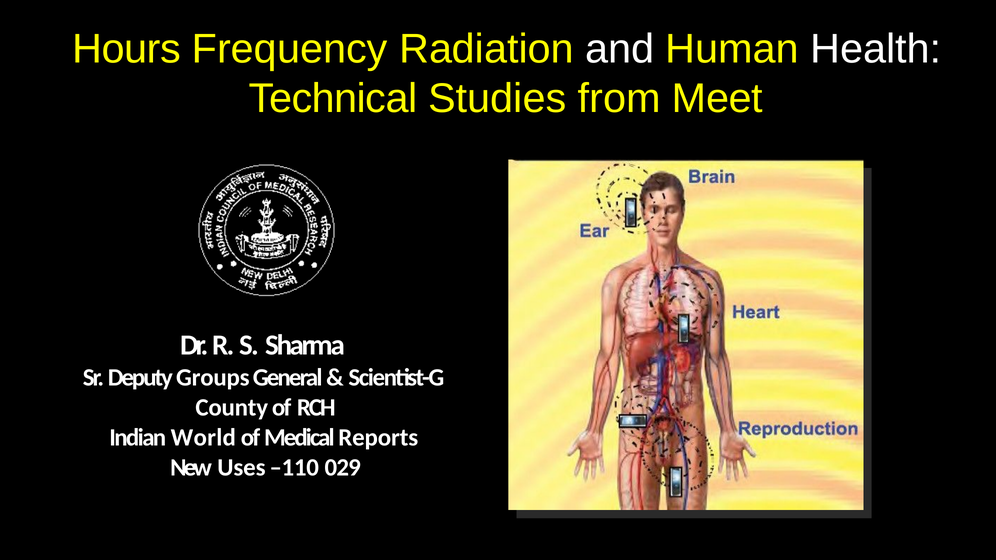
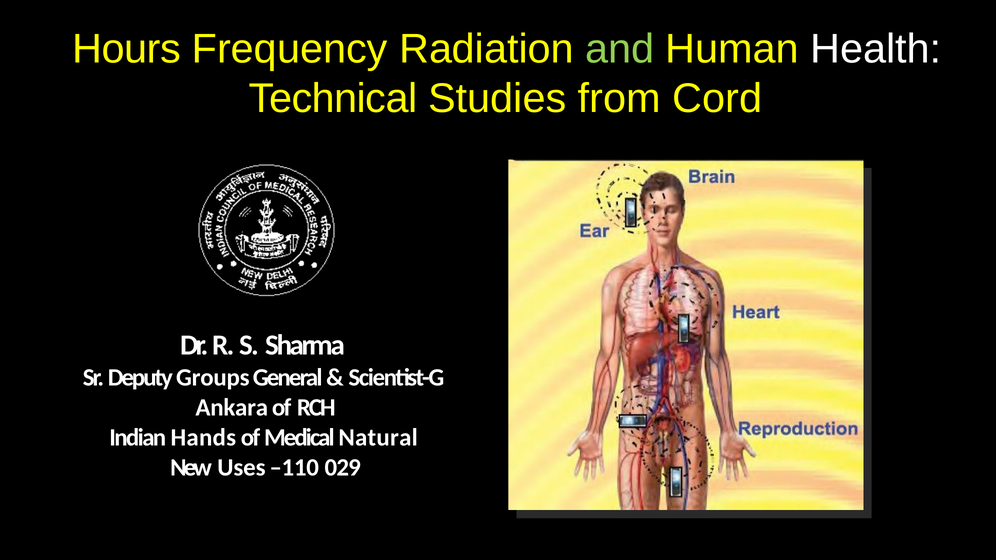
and colour: white -> light green
Meet: Meet -> Cord
County: County -> Ankara
World: World -> Hands
Reports: Reports -> Natural
